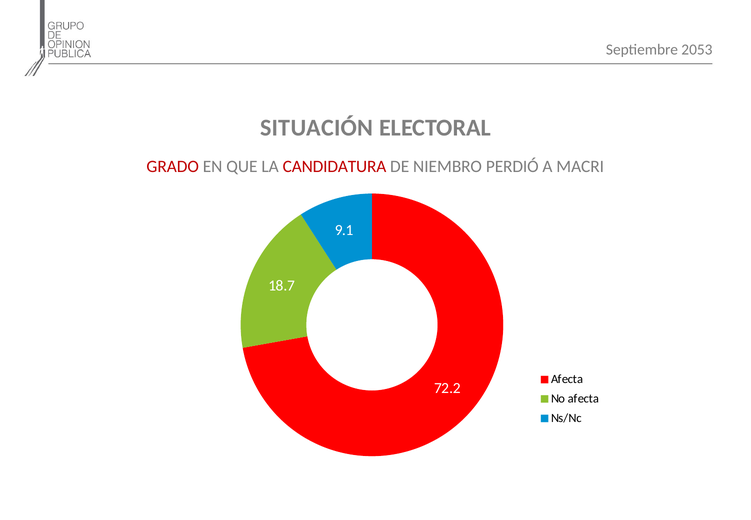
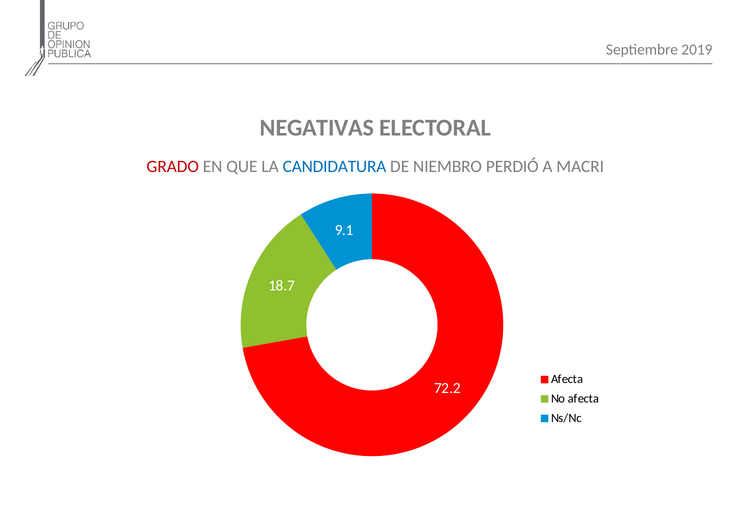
2053: 2053 -> 2019
SITUACIÓN: SITUACIÓN -> NEGATIVAS
CANDIDATURA colour: red -> blue
